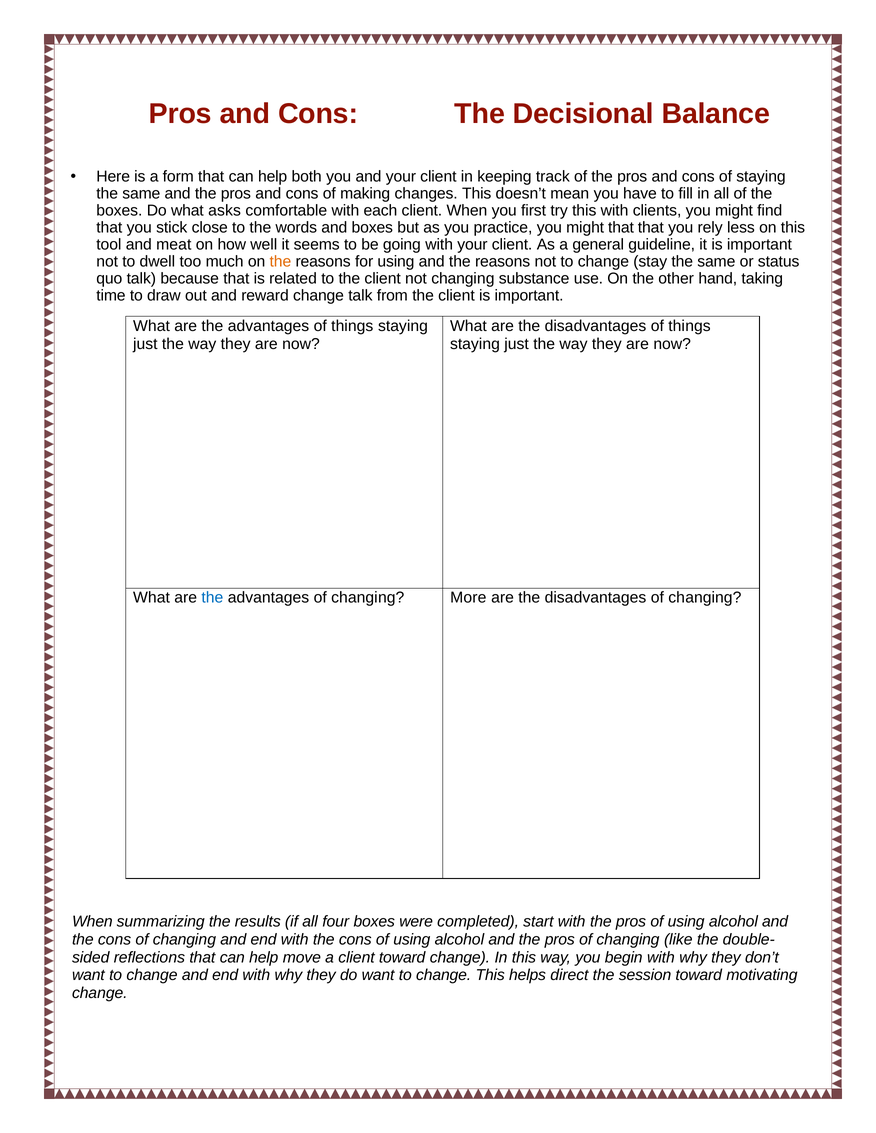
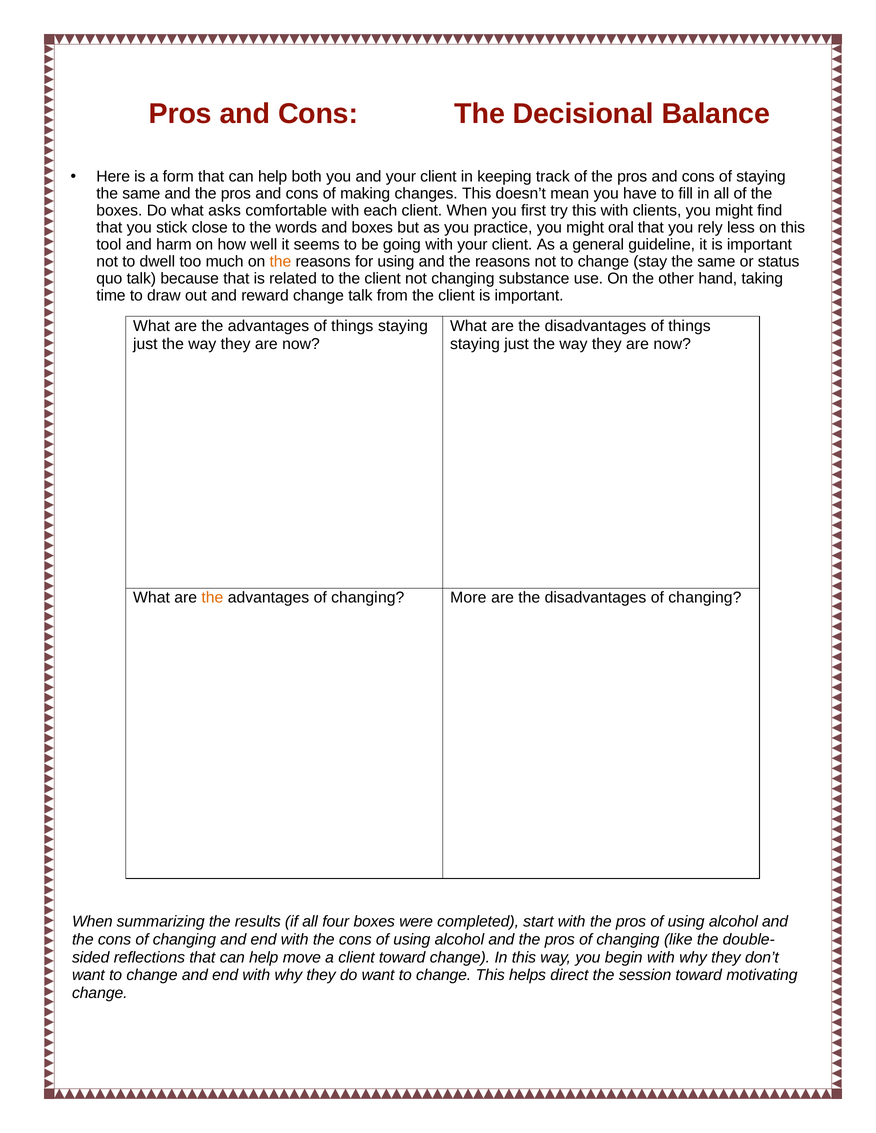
might that: that -> oral
meat: meat -> harm
the at (212, 598) colour: blue -> orange
